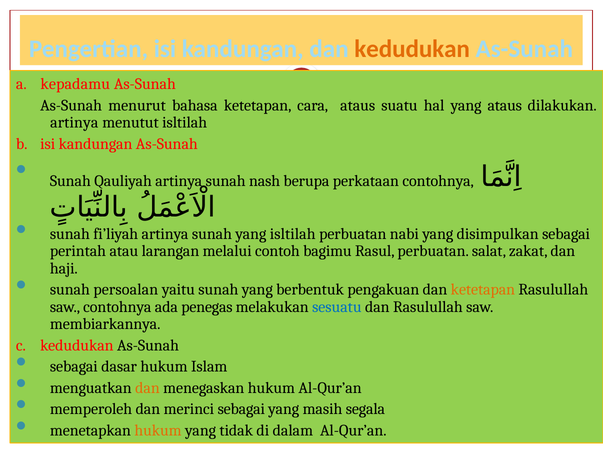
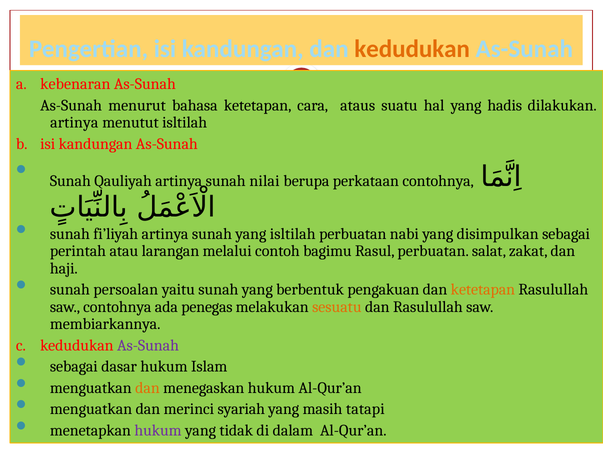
kepadamu: kepadamu -> kebenaran
yang ataus: ataus -> hadis
nash: nash -> nilai
sesuatu colour: blue -> orange
As-Sunah at (148, 345) colour: black -> purple
memperoleh at (91, 408): memperoleh -> menguatkan
merinci sebagai: sebagai -> syariah
segala: segala -> tatapi
hukum at (158, 430) colour: orange -> purple
